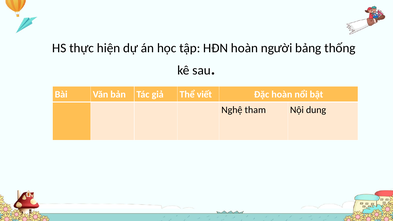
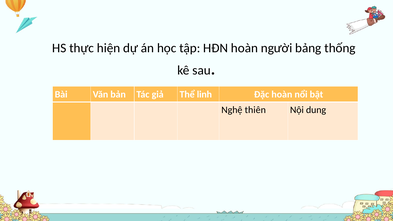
viết: viết -> linh
tham: tham -> thiên
